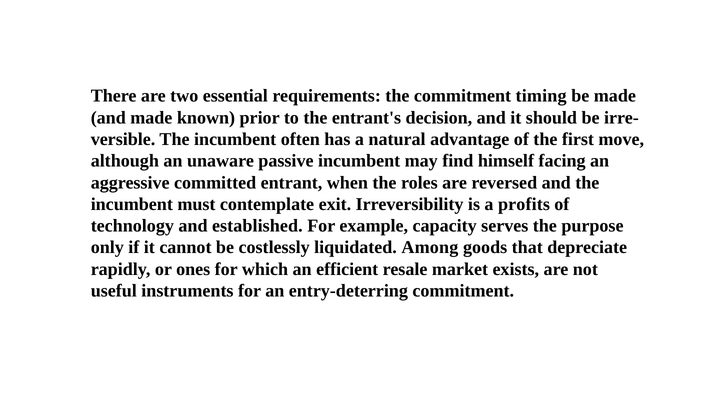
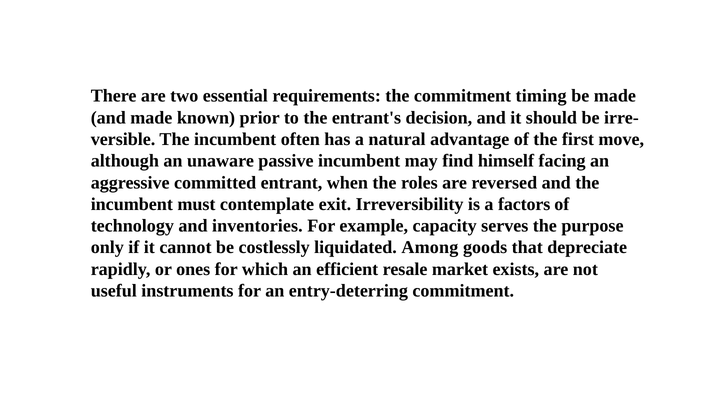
profits: profits -> factors
established: established -> inventories
